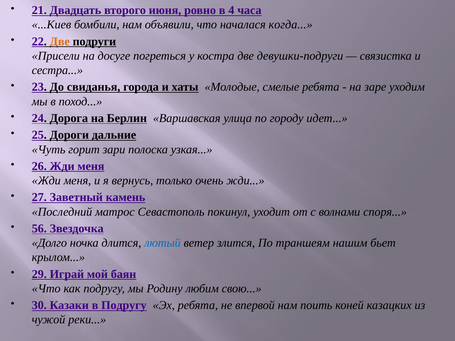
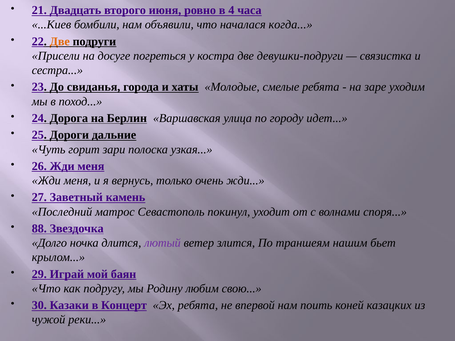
56: 56 -> 88
лютый colour: blue -> purple
в Подругу: Подругу -> Концерт
